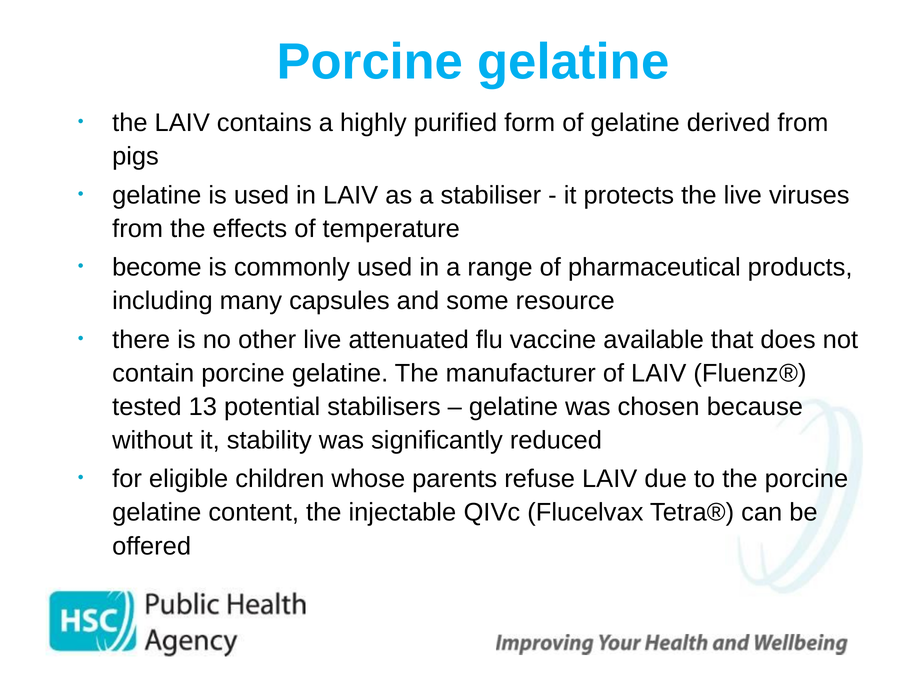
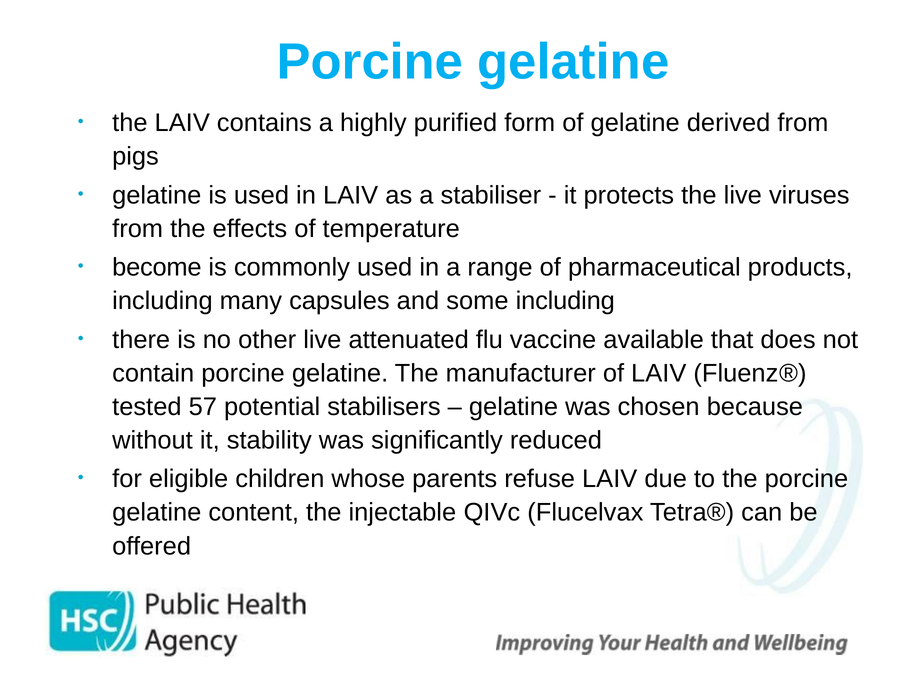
some resource: resource -> including
13: 13 -> 57
